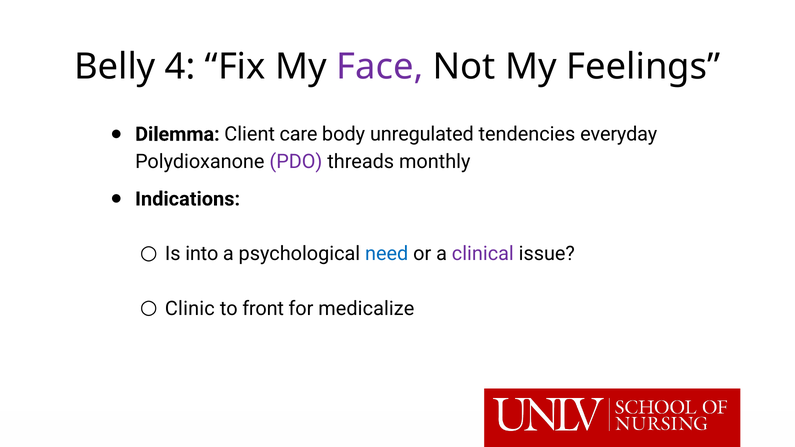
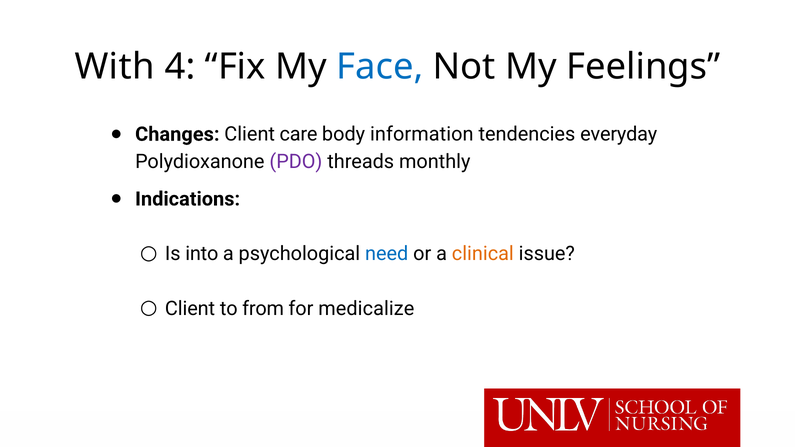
Belly: Belly -> With
Face colour: purple -> blue
Dilemma: Dilemma -> Changes
unregulated: unregulated -> information
clinical colour: purple -> orange
Clinic at (190, 309): Clinic -> Client
front: front -> from
